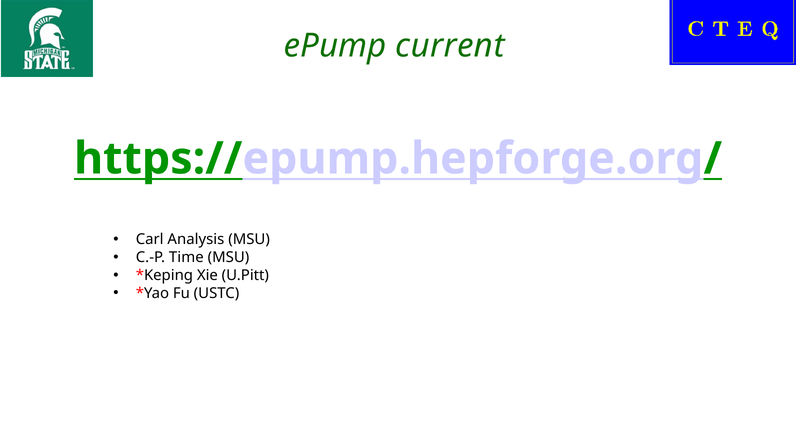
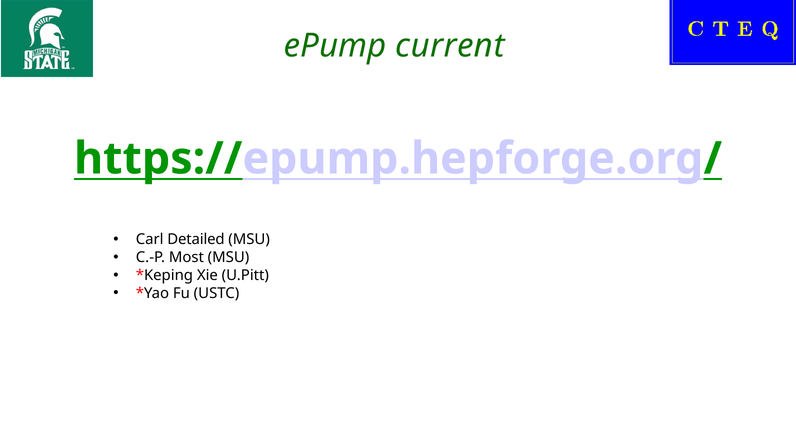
Analysis: Analysis -> Detailed
Time: Time -> Most
